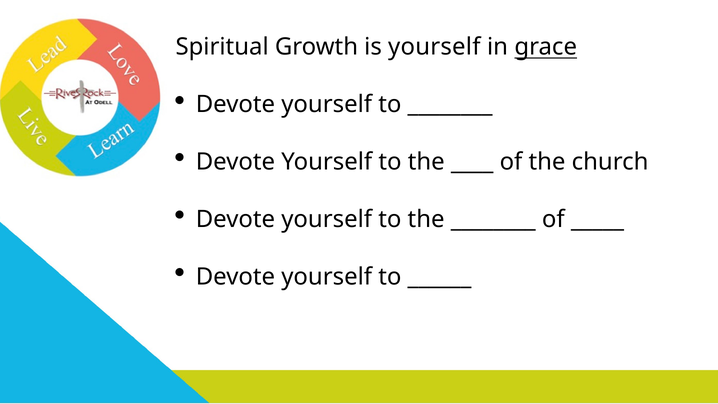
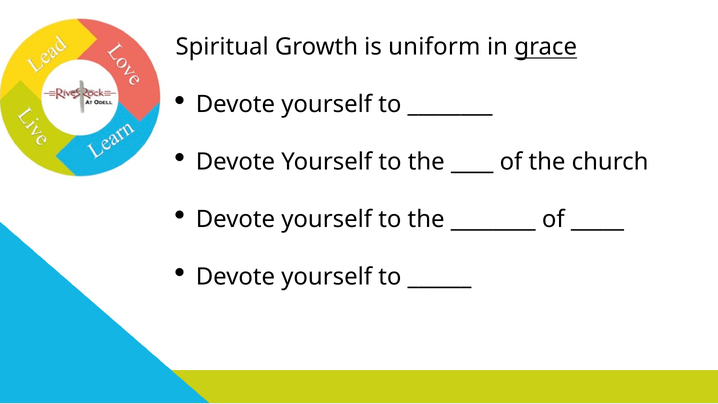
is yourself: yourself -> uniform
